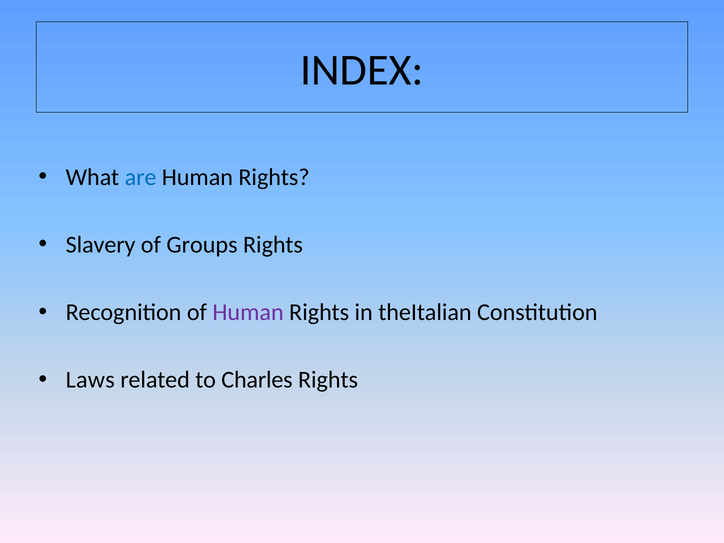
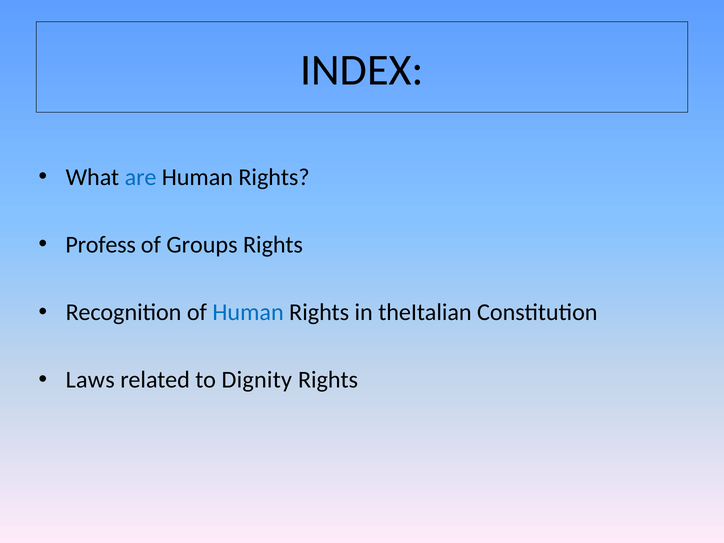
Slavery: Slavery -> Profess
Human at (248, 312) colour: purple -> blue
Charles: Charles -> Dignity
